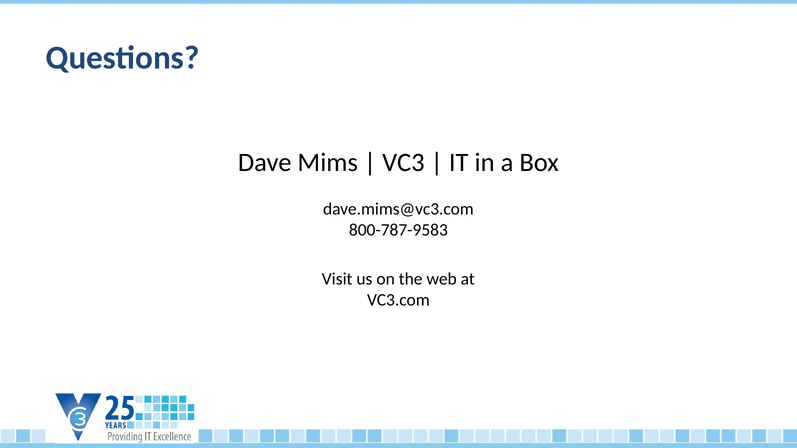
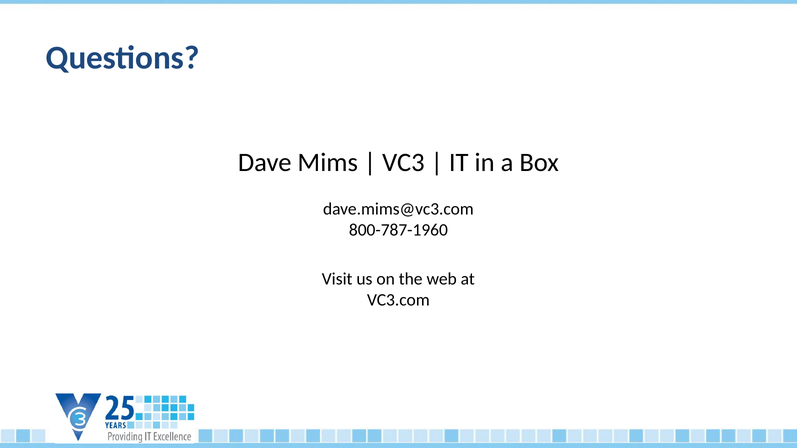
800-787-9583: 800-787-9583 -> 800-787-1960
